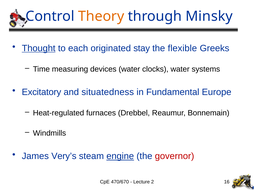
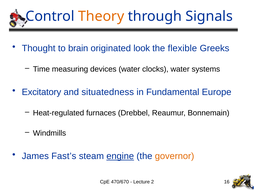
Minsky: Minsky -> Signals
Thought underline: present -> none
each: each -> brain
stay: stay -> look
Very’s: Very’s -> Fast’s
governor colour: red -> orange
